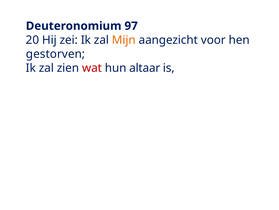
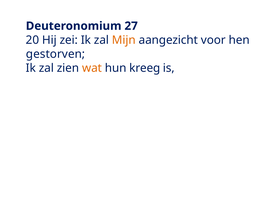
97: 97 -> 27
wat colour: red -> orange
altaar: altaar -> kreeg
